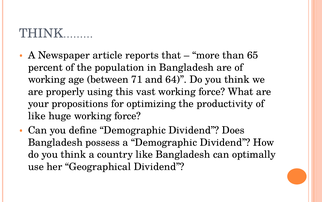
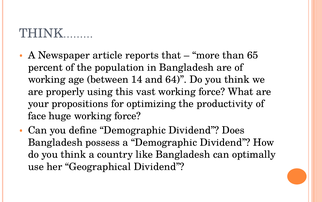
71: 71 -> 14
like at (37, 116): like -> face
